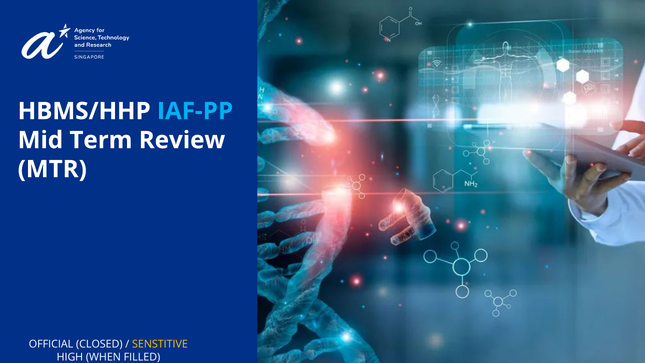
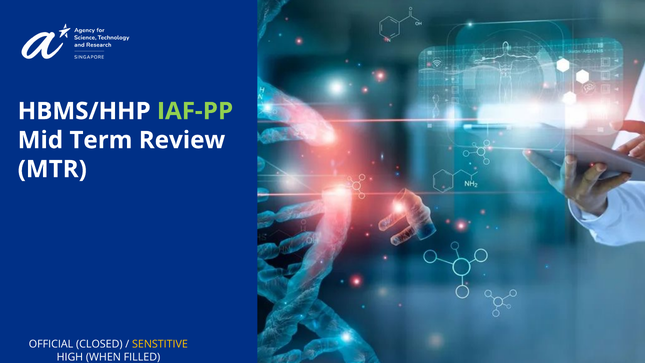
IAF-PP colour: light blue -> light green
